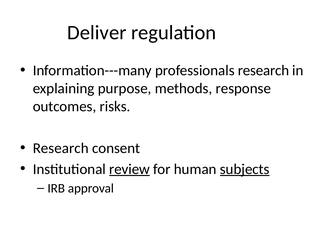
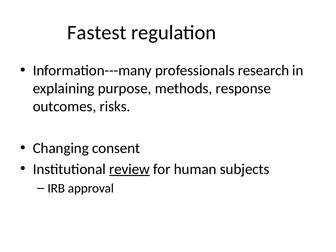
Deliver: Deliver -> Fastest
Research at (61, 148): Research -> Changing
subjects underline: present -> none
